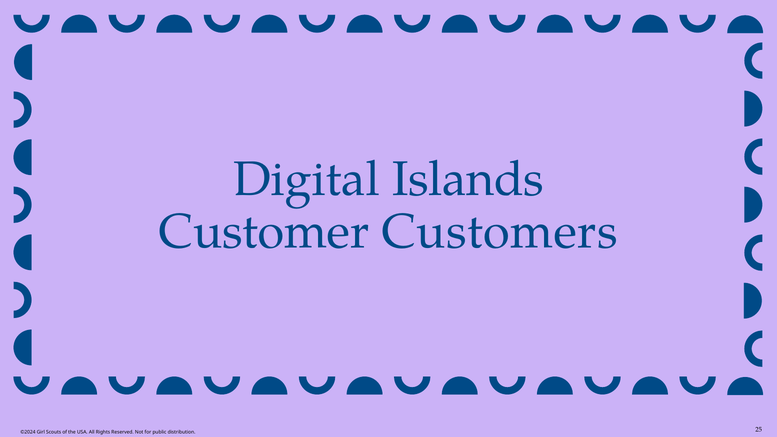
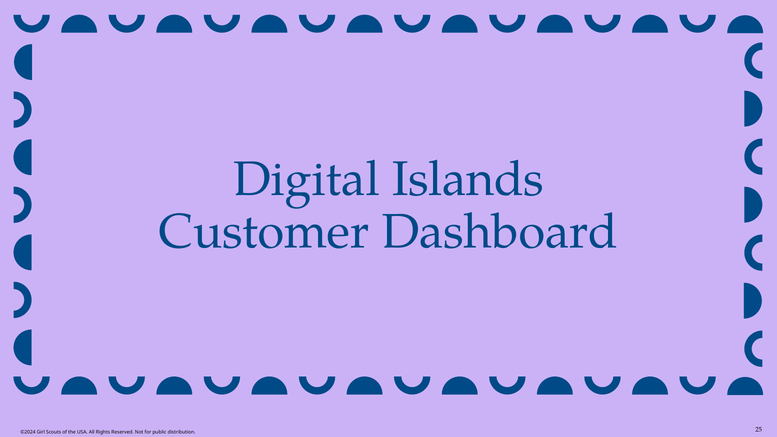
Customers: Customers -> Dashboard
